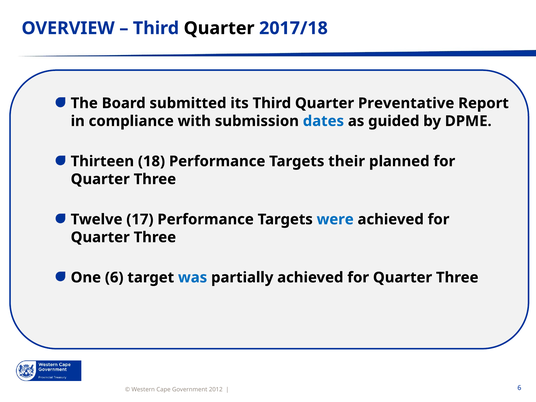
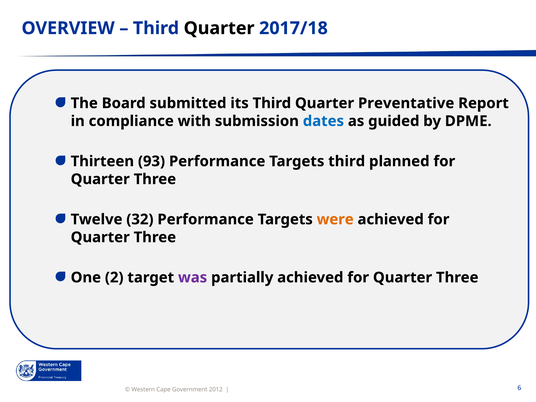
18: 18 -> 93
Targets their: their -> third
17: 17 -> 32
were colour: blue -> orange
One 6: 6 -> 2
was colour: blue -> purple
